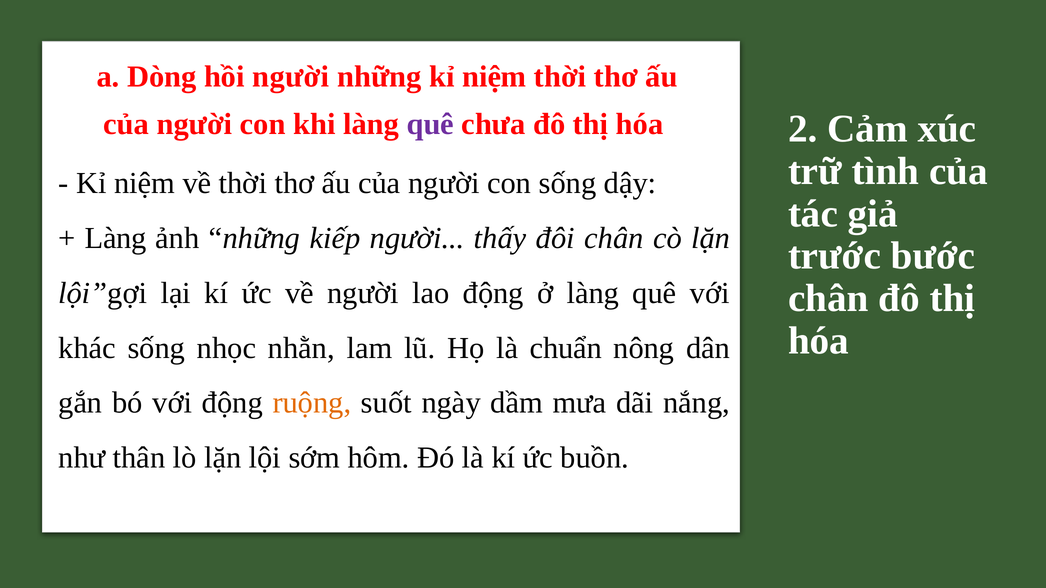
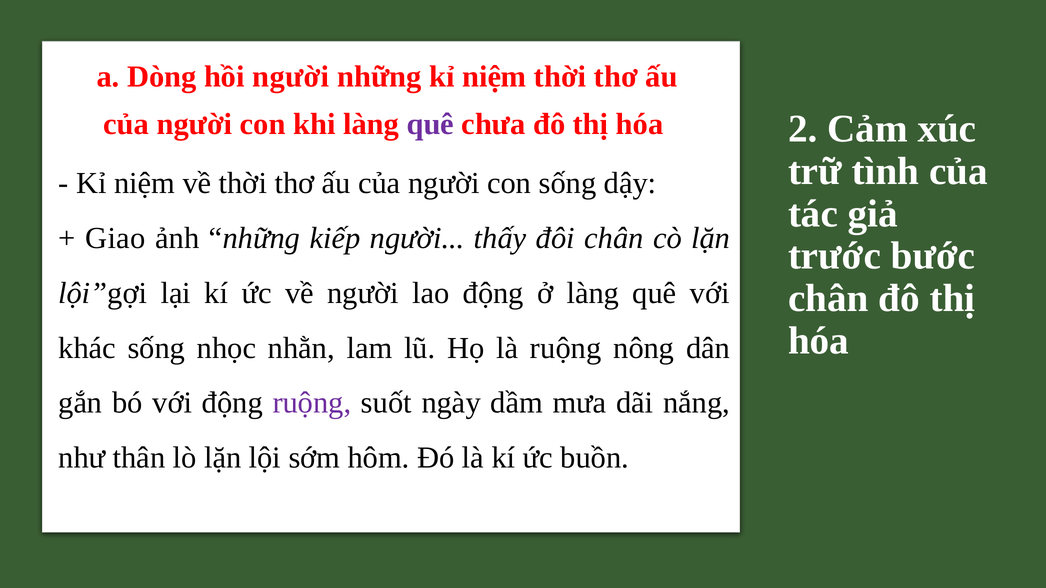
Làng at (116, 238): Làng -> Giao
là chuẩn: chuẩn -> ruộng
ruộng at (312, 403) colour: orange -> purple
